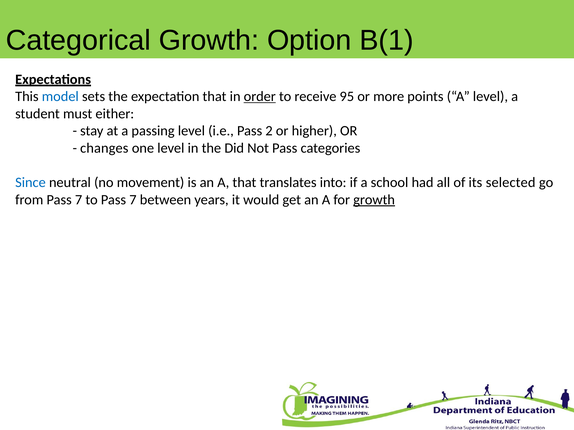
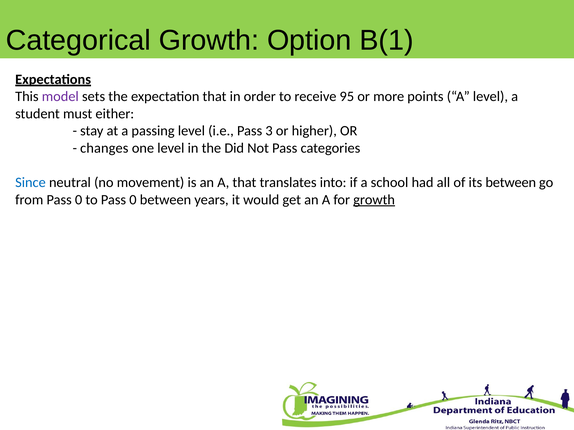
model colour: blue -> purple
order underline: present -> none
2: 2 -> 3
its selected: selected -> between
from Pass 7: 7 -> 0
to Pass 7: 7 -> 0
